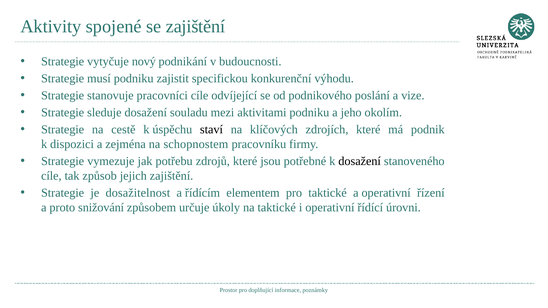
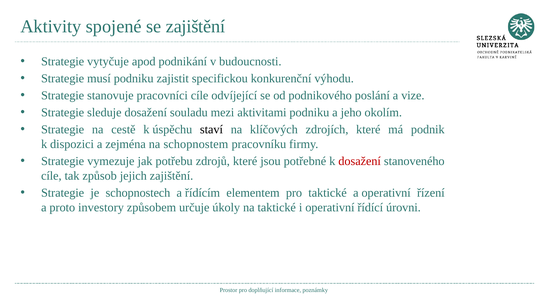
nový: nový -> apod
dosažení at (360, 161) colour: black -> red
dosažitelnost: dosažitelnost -> schopnostech
snižování: snižování -> investory
